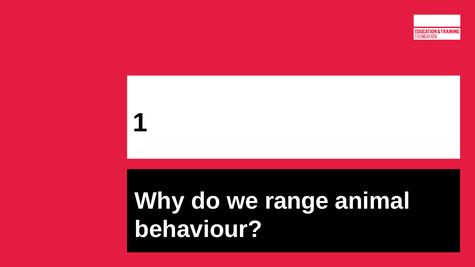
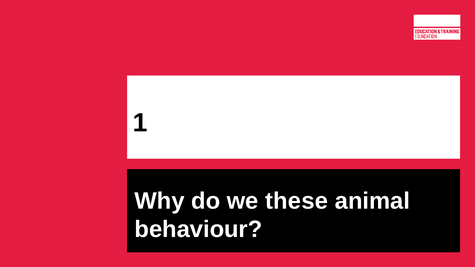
range: range -> these
